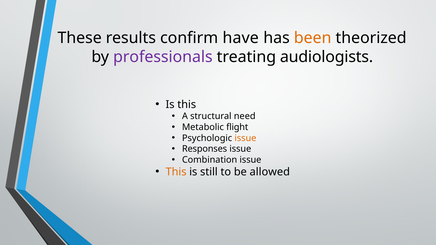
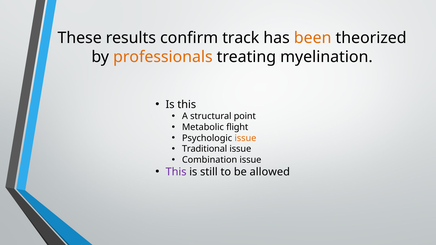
have: have -> track
professionals colour: purple -> orange
audiologists: audiologists -> myelination
need: need -> point
Responses: Responses -> Traditional
This at (176, 172) colour: orange -> purple
